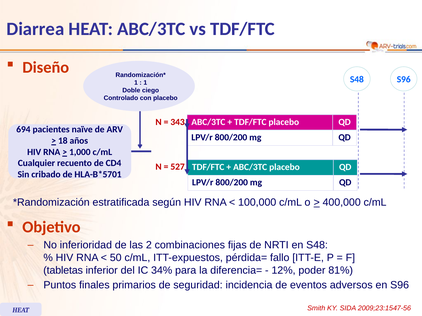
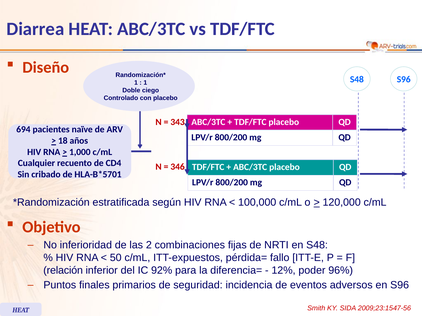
527: 527 -> 346
400,000: 400,000 -> 120,000
tabletas: tabletas -> relación
34%: 34% -> 92%
81%: 81% -> 96%
